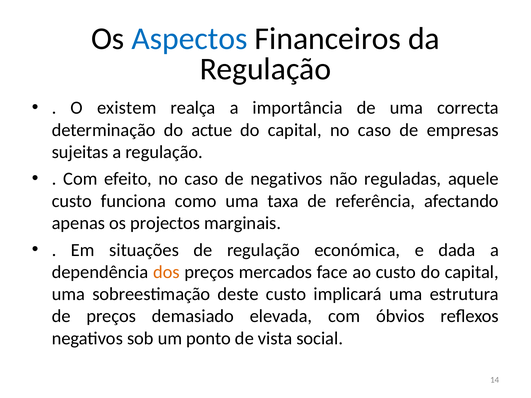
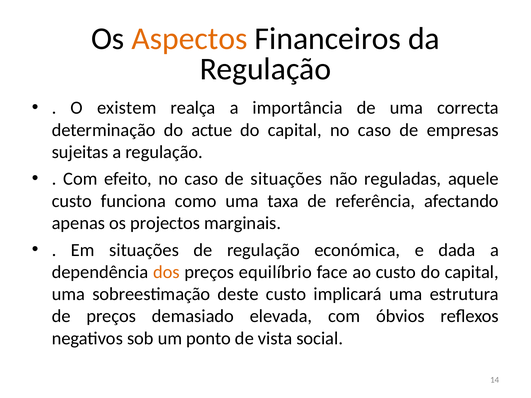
Aspectos colour: blue -> orange
de negativos: negativos -> situações
mercados: mercados -> equilíbrio
